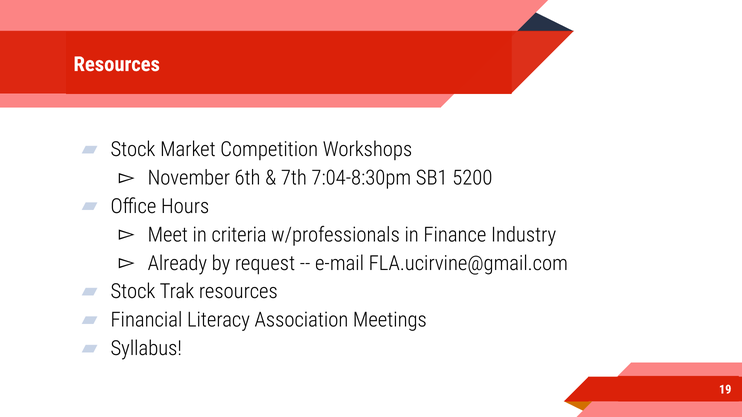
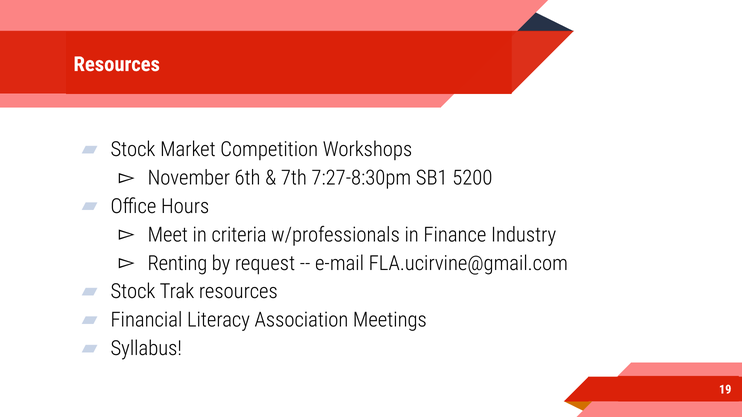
7:04-8:30pm: 7:04-8:30pm -> 7:27-8:30pm
Already: Already -> Renting
